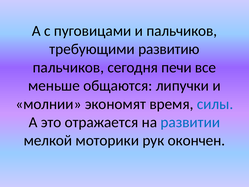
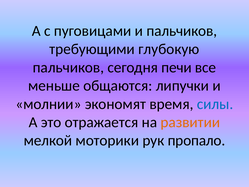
развитию: развитию -> глубокую
развитии colour: blue -> orange
окончен: окончен -> пропало
